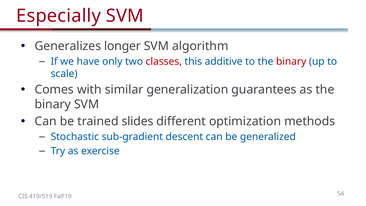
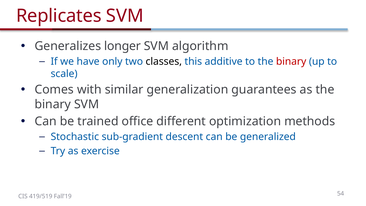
Especially: Especially -> Replicates
classes colour: red -> black
slides: slides -> office
